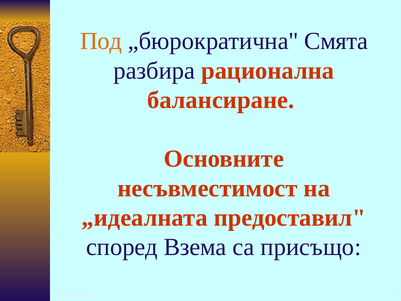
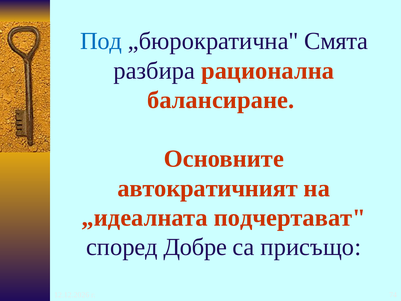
Под colour: orange -> blue
несъвместимост: несъвместимост -> автократичният
предоставил: предоставил -> подчертават
Взема: Взема -> Добре
